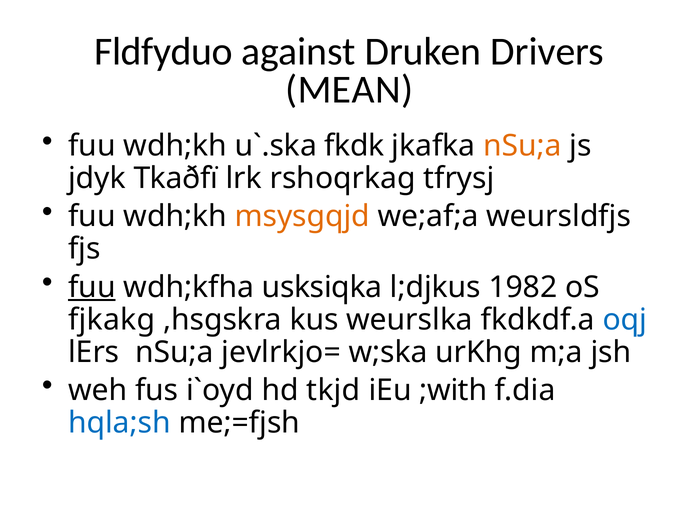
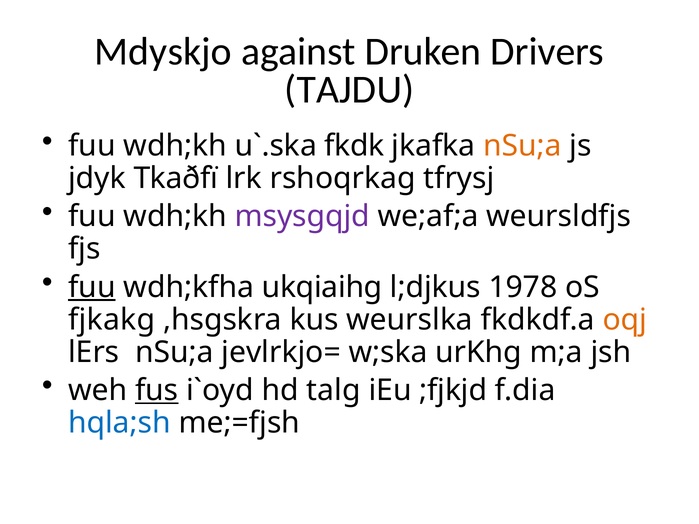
Fldfyduo: Fldfyduo -> Mdyskjo
MEAN: MEAN -> TAJDU
msysgqjd colour: orange -> purple
usksiqka: usksiqka -> ukqiaihg
1982: 1982 -> 1978
oqj colour: blue -> orange
fus underline: none -> present
tkjd: tkjd -> talg
;with: ;with -> ;fjkjd
